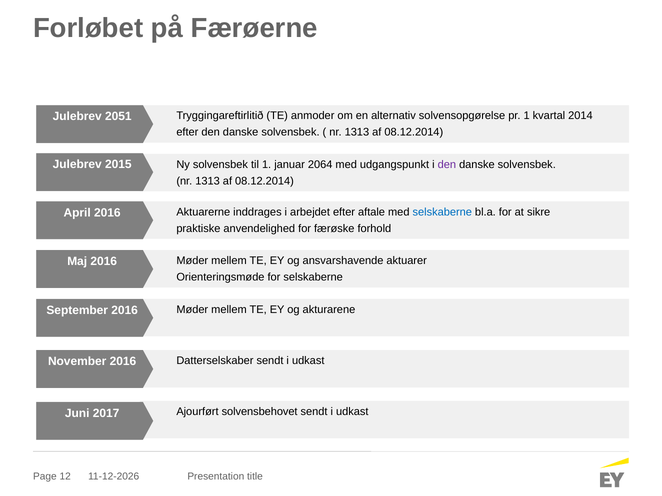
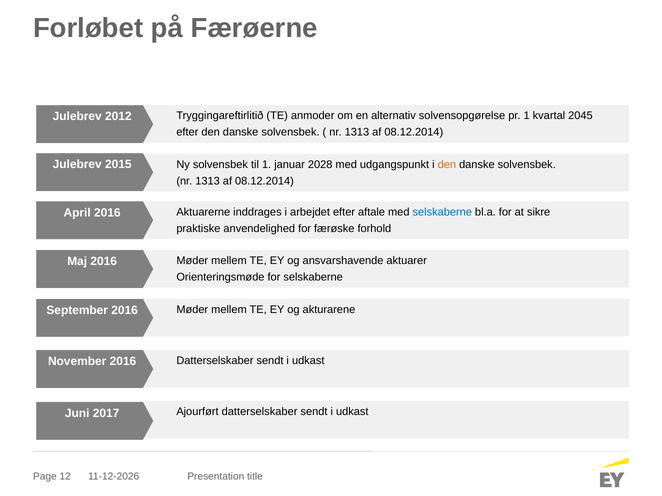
2014: 2014 -> 2045
2051: 2051 -> 2012
2064: 2064 -> 2028
den at (447, 165) colour: purple -> orange
Ajourført solvensbehovet: solvensbehovet -> datterselskaber
